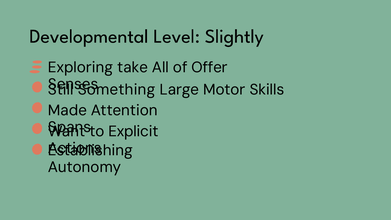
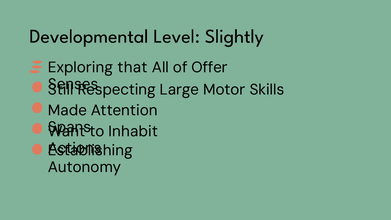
take: take -> that
Something: Something -> Respecting
Explicit: Explicit -> Inhabit
